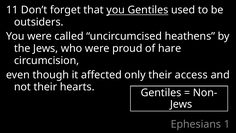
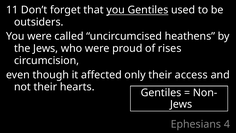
hare: hare -> rises
1: 1 -> 4
